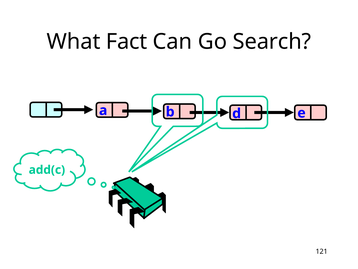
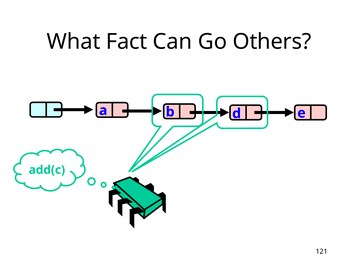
Search: Search -> Others
